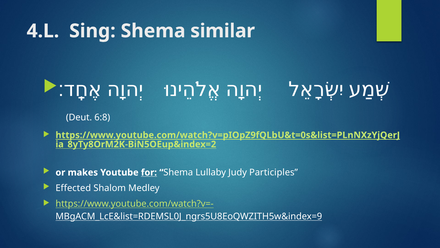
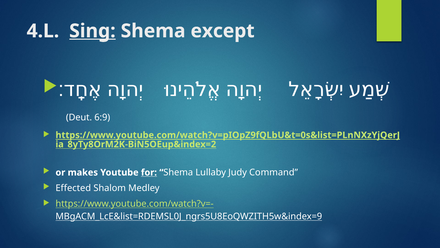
Sing underline: none -> present
similar: similar -> except
6:8: 6:8 -> 6:9
Participles: Participles -> Command
